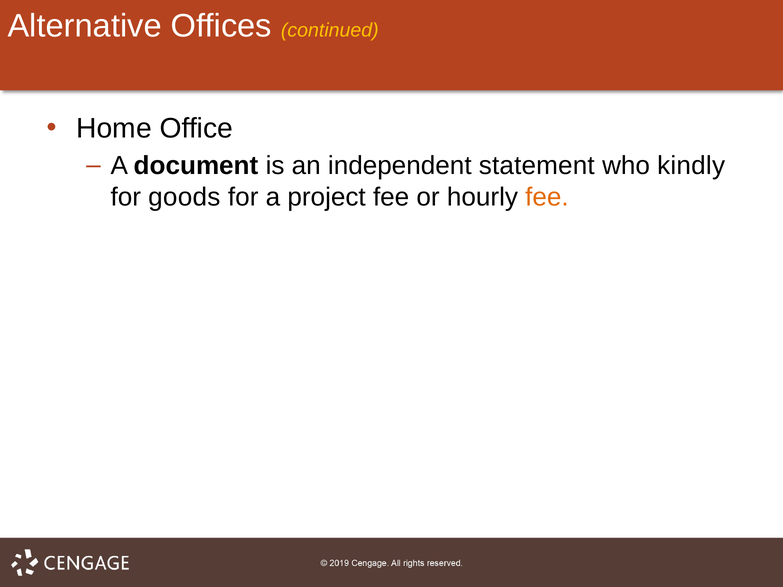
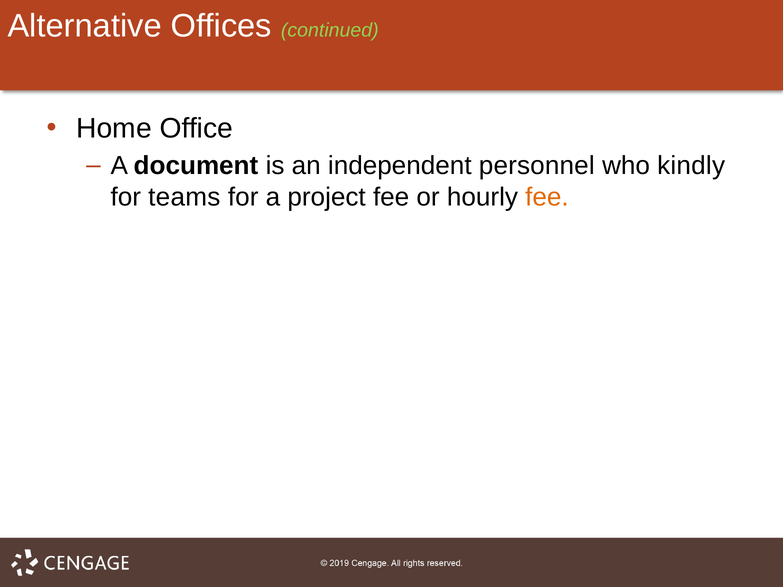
continued colour: yellow -> light green
statement: statement -> personnel
goods: goods -> teams
